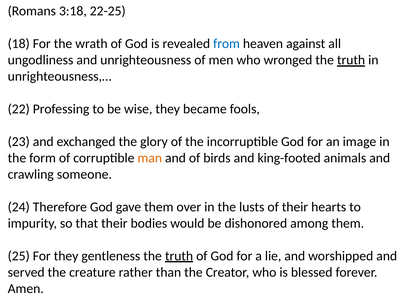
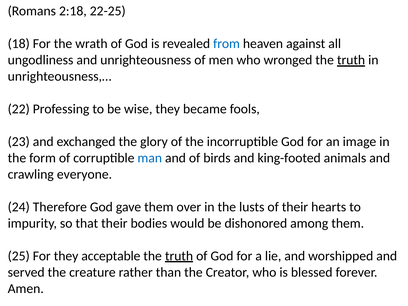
3:18: 3:18 -> 2:18
man colour: orange -> blue
someone: someone -> everyone
gentleness: gentleness -> acceptable
